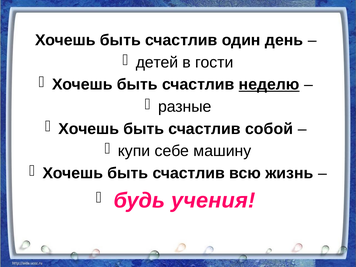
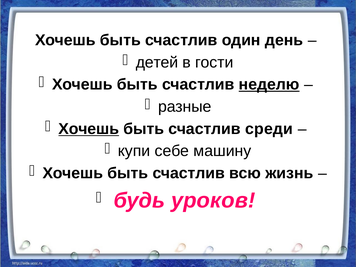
Хочешь at (89, 129) underline: none -> present
собой: собой -> среди
учения: учения -> уроков
